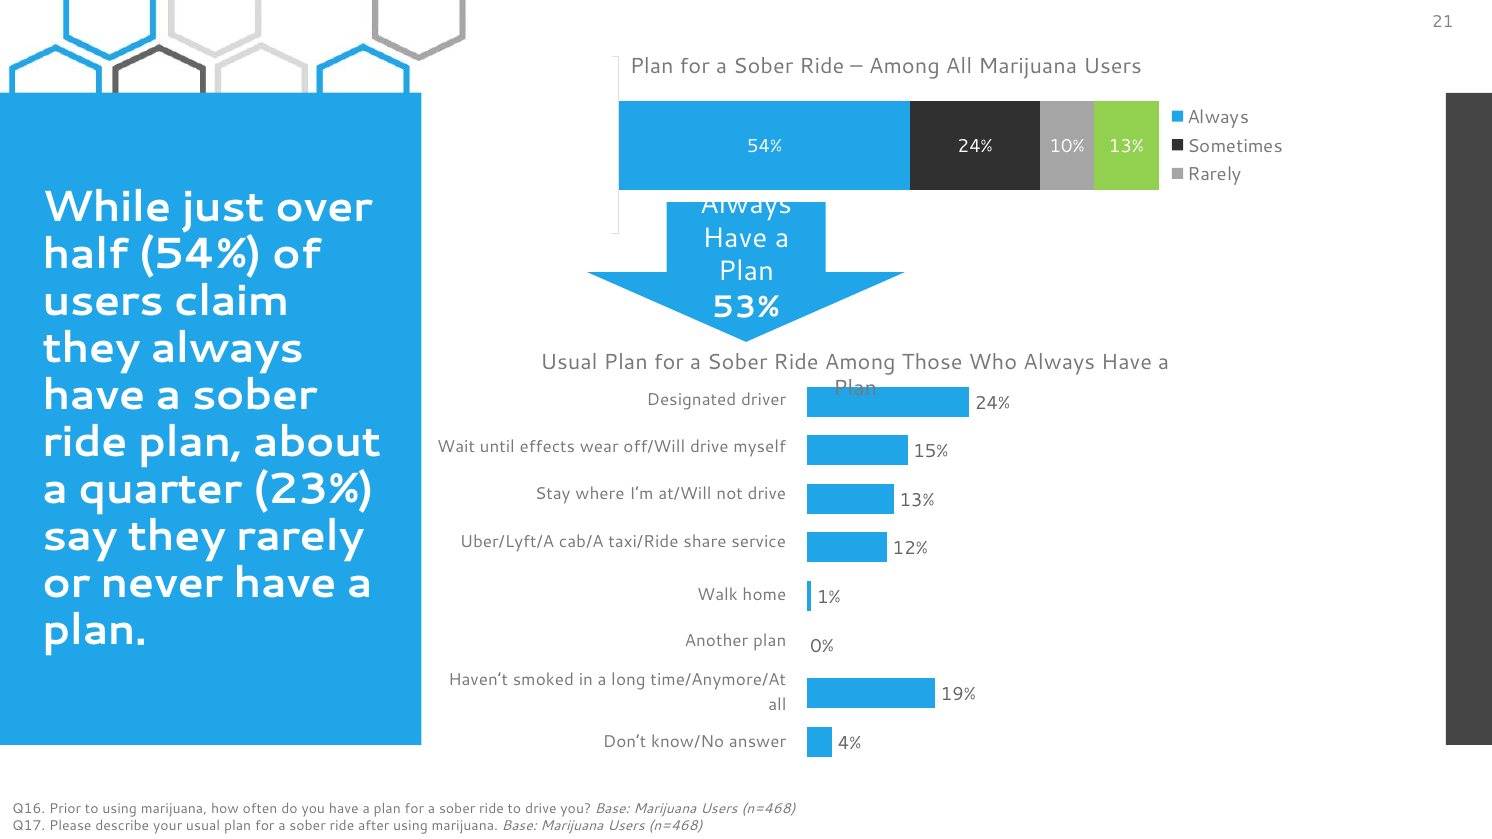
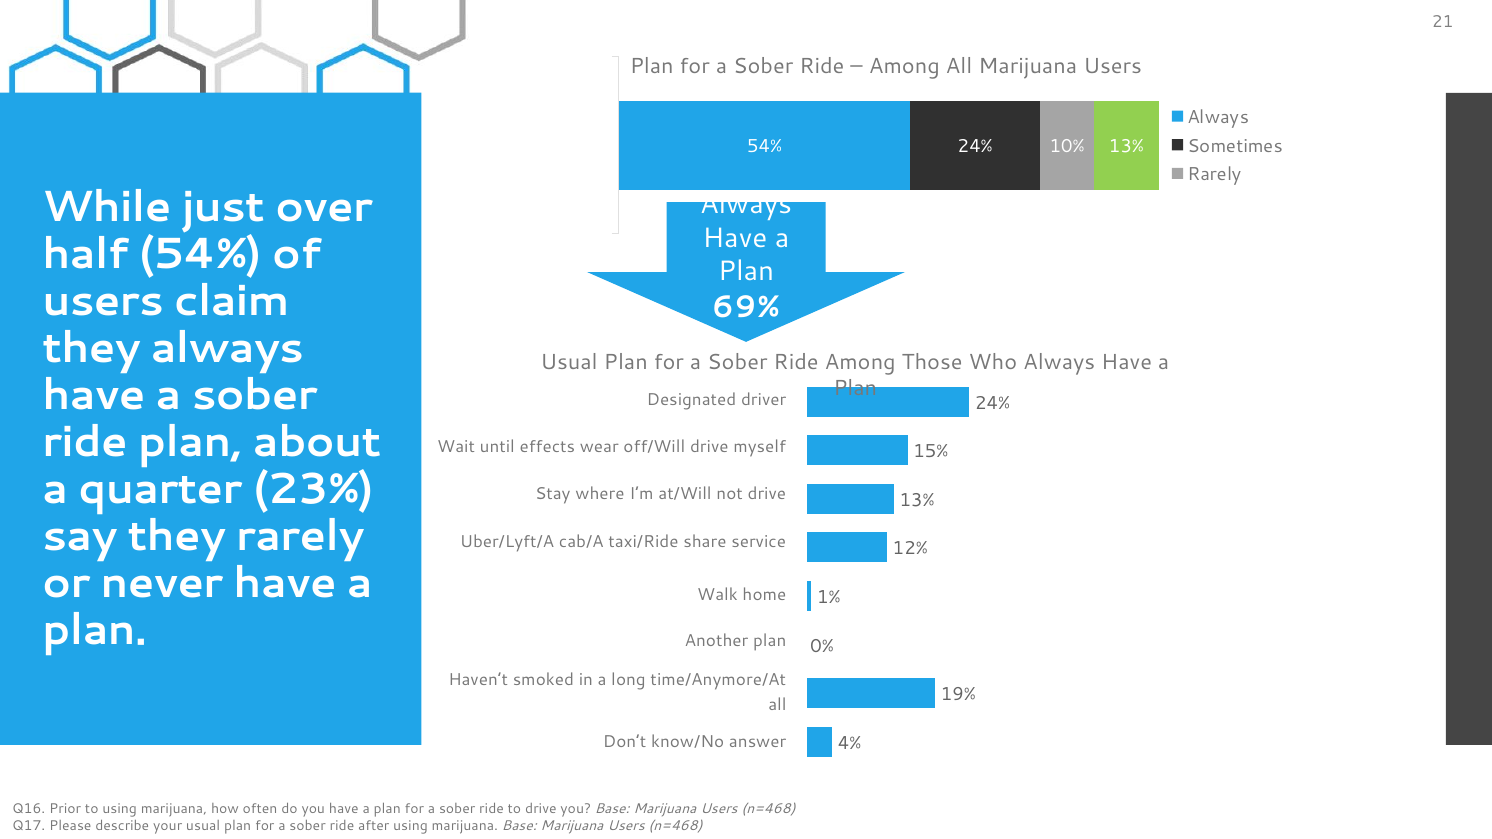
53%: 53% -> 69%
